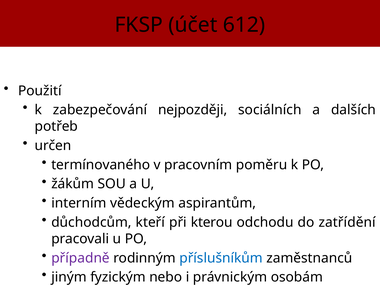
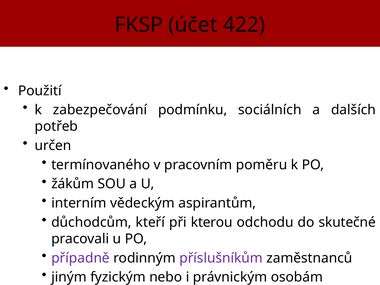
612: 612 -> 422
nejpozději: nejpozději -> podmínku
zatřídění: zatřídění -> skutečné
příslušníkům colour: blue -> purple
